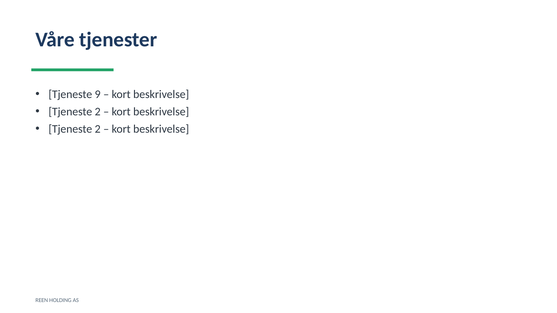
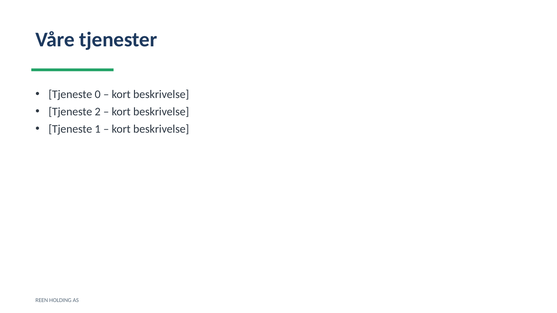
9: 9 -> 0
2 at (98, 129): 2 -> 1
